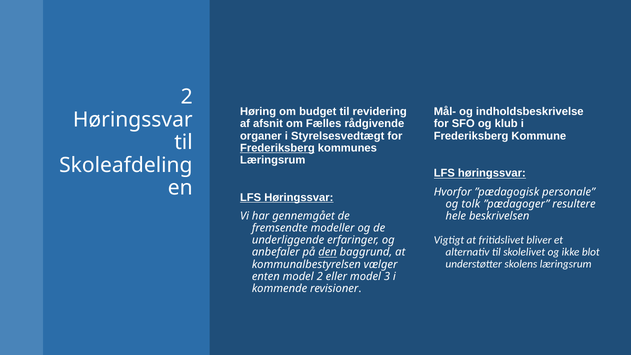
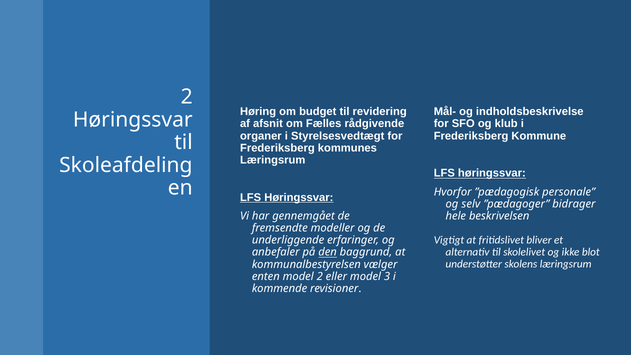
Frederiksberg at (277, 148) underline: present -> none
tolk: tolk -> selv
resultere: resultere -> bidrager
